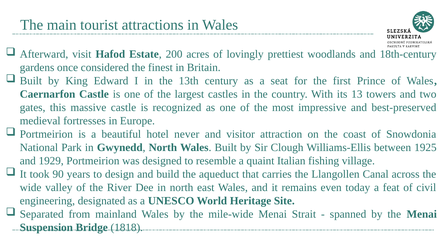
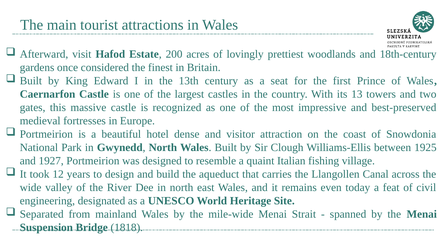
never: never -> dense
1929: 1929 -> 1927
90: 90 -> 12
